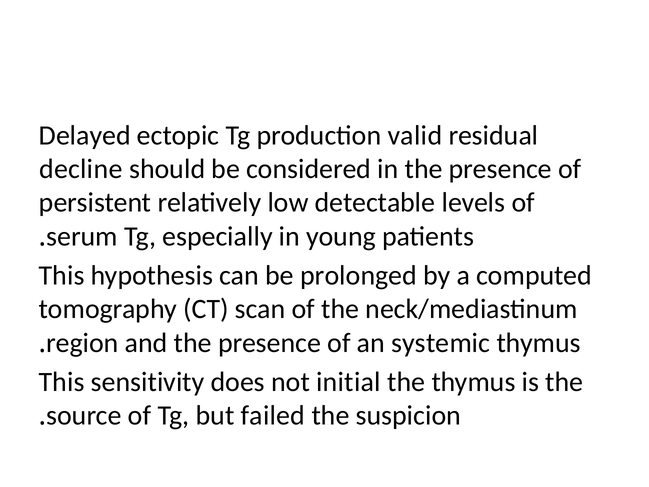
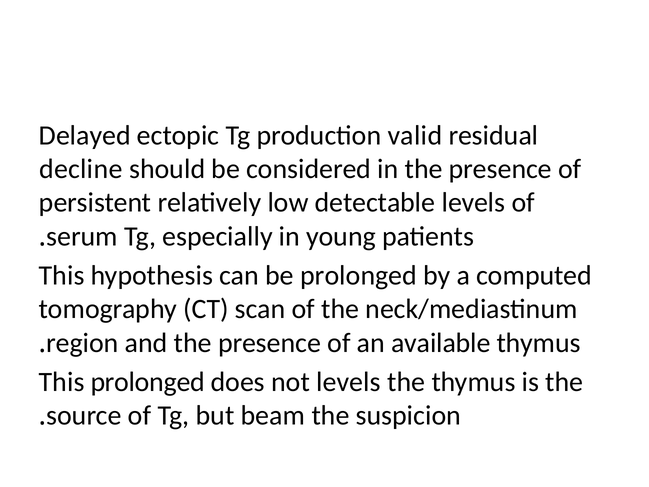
systemic: systemic -> available
This sensitivity: sensitivity -> prolonged
not initial: initial -> levels
failed: failed -> beam
